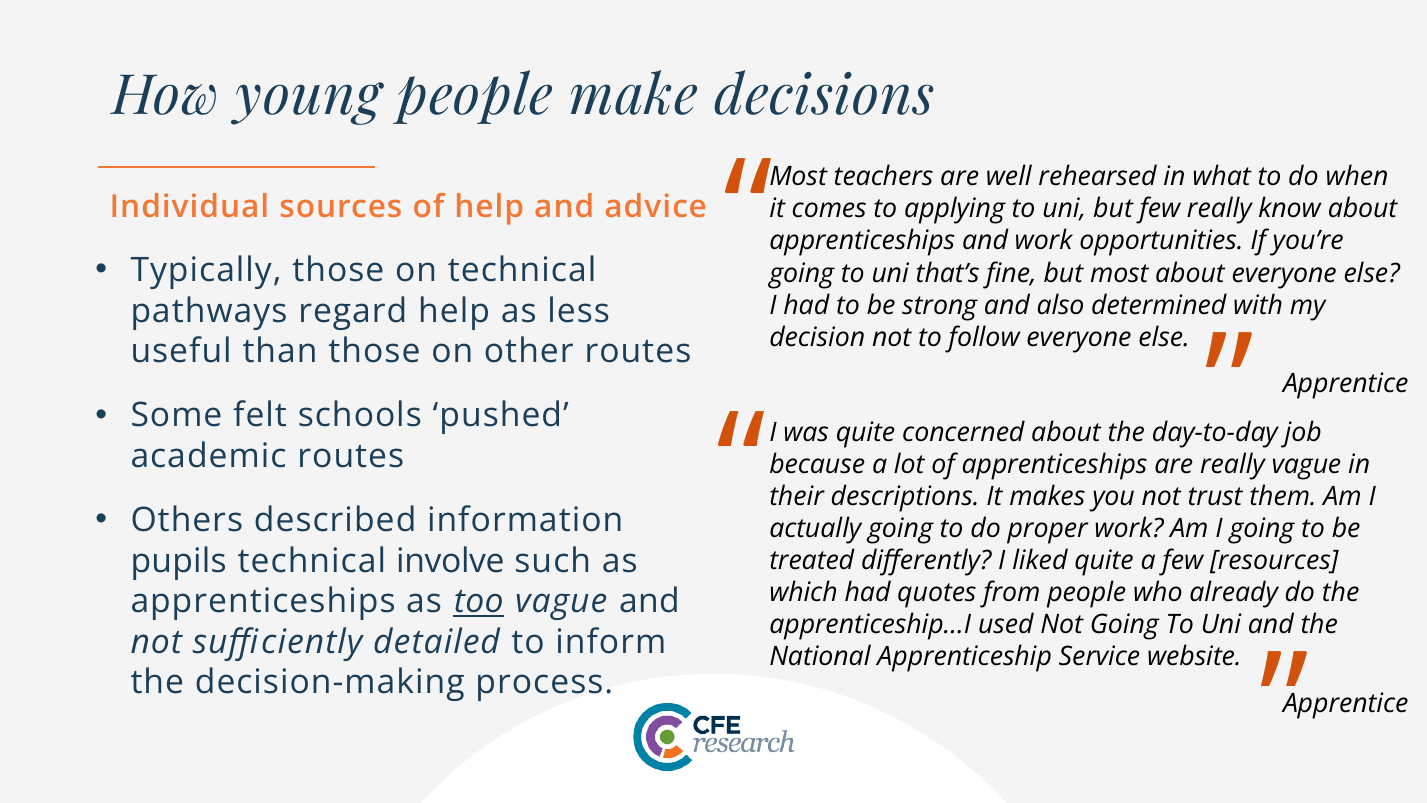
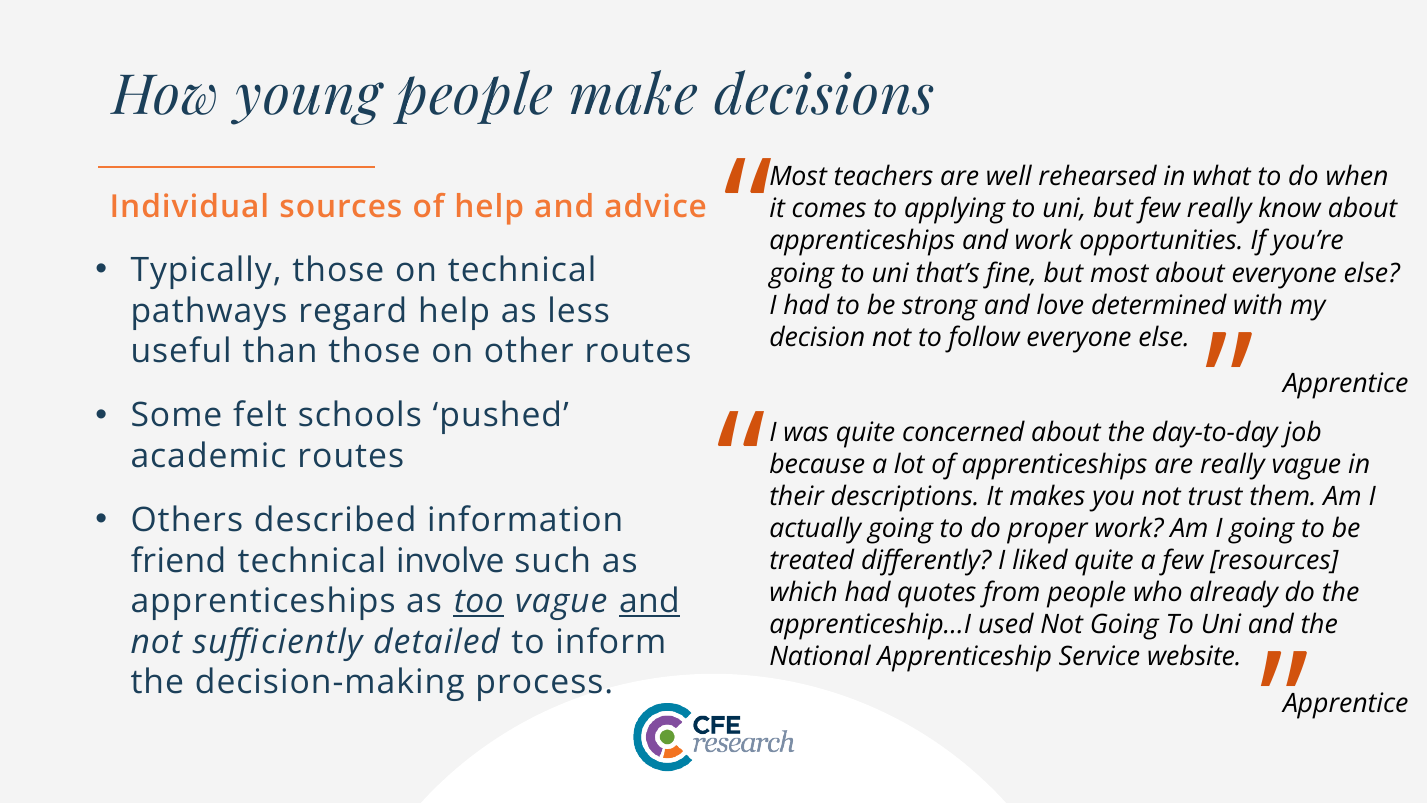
also: also -> love
pupils: pupils -> friend
and at (649, 601) underline: none -> present
